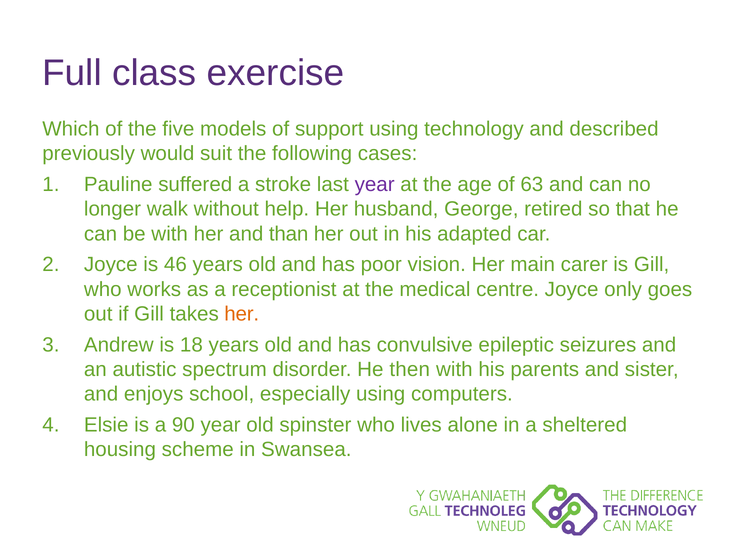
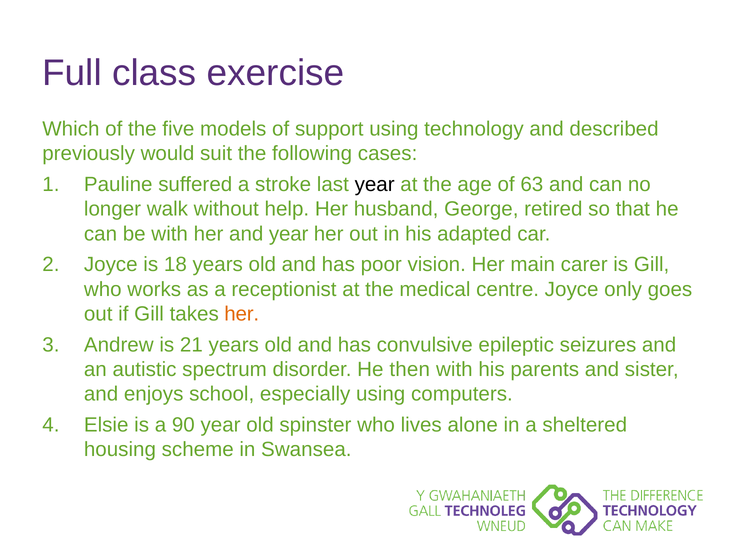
year at (375, 184) colour: purple -> black
and than: than -> year
46: 46 -> 18
18: 18 -> 21
